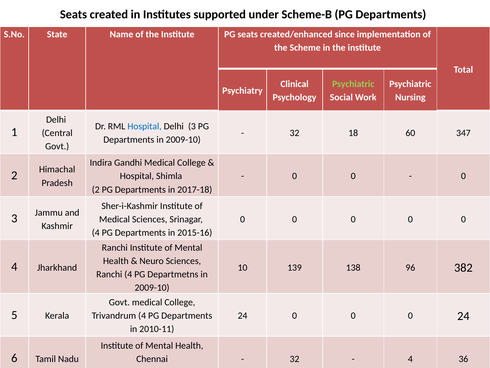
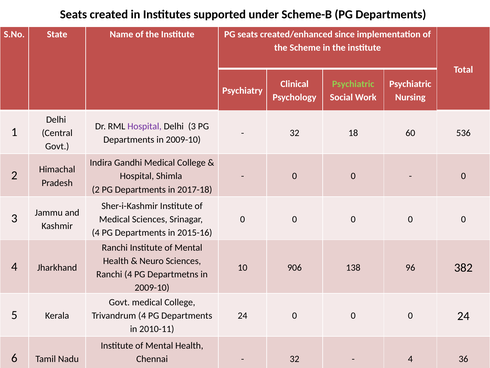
Hospital at (145, 126) colour: blue -> purple
347: 347 -> 536
139: 139 -> 906
